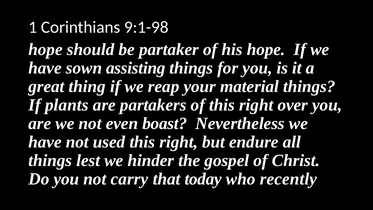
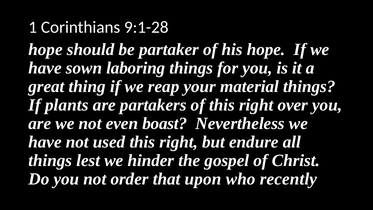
9:1-98: 9:1-98 -> 9:1-28
assisting: assisting -> laboring
carry: carry -> order
today: today -> upon
